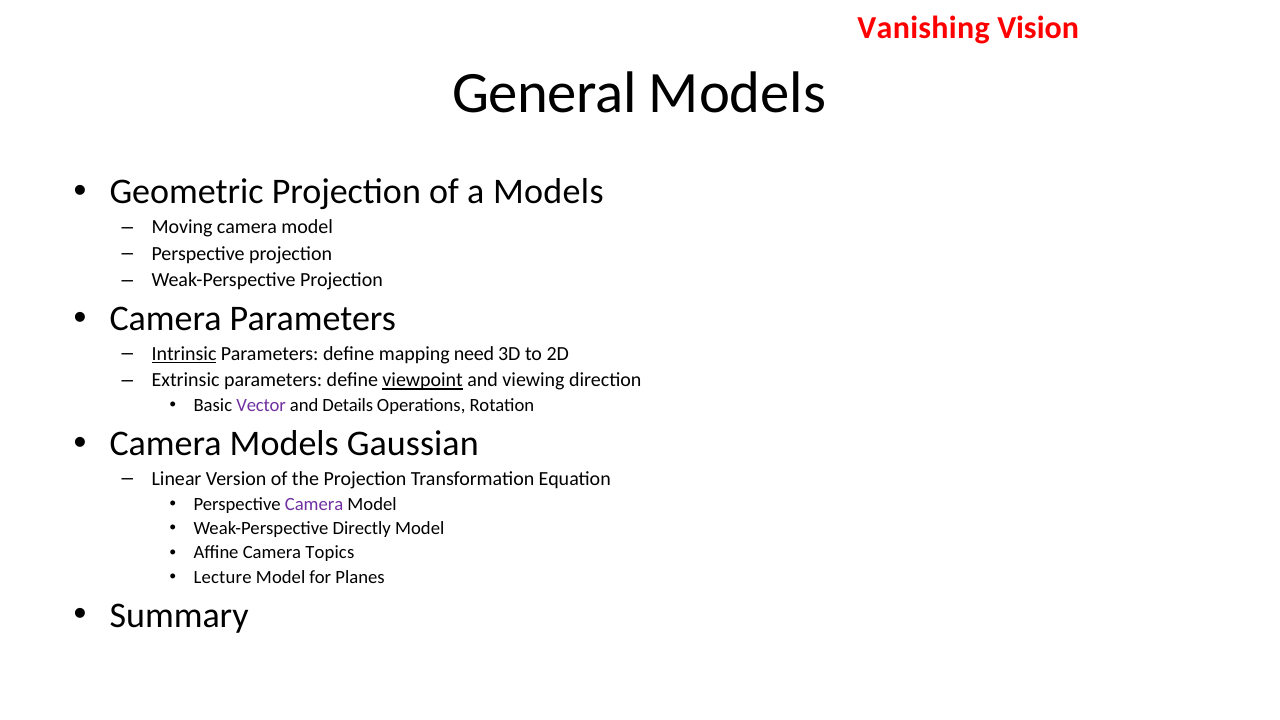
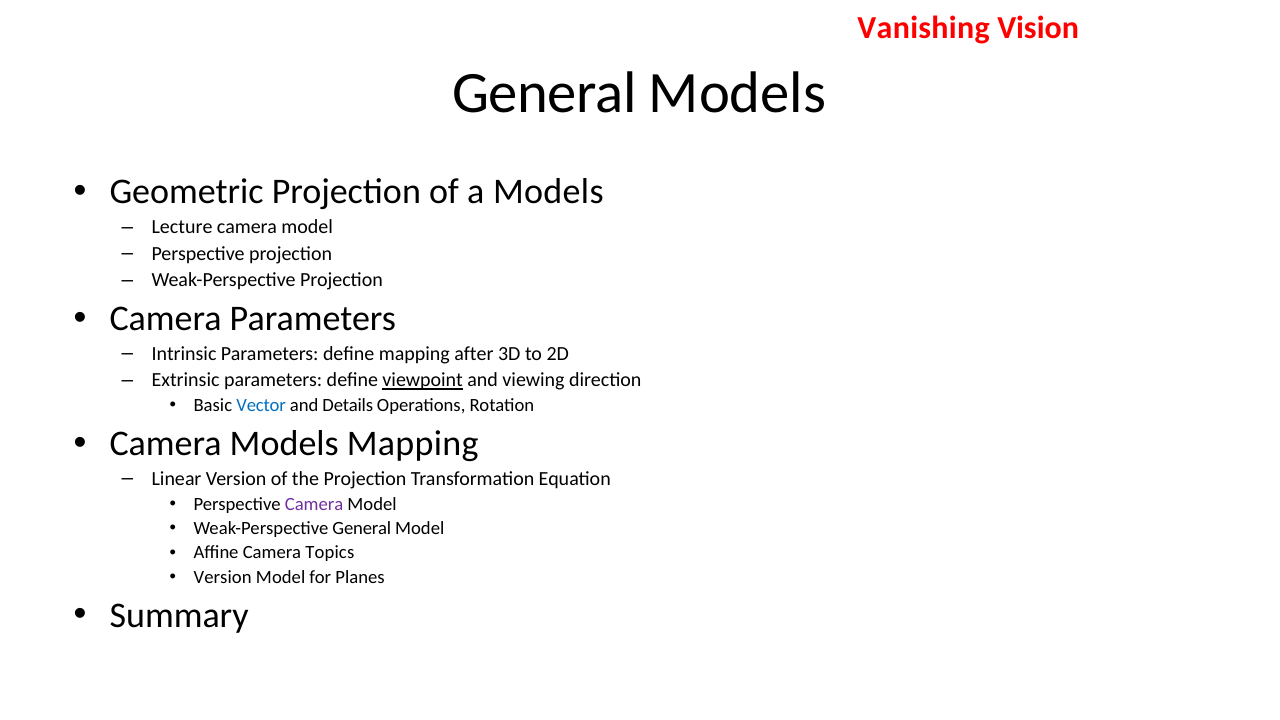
Moving: Moving -> Lecture
Intrinsic underline: present -> none
need: need -> after
Vector colour: purple -> blue
Models Gaussian: Gaussian -> Mapping
Weak-Perspective Directly: Directly -> General
Lecture at (223, 577): Lecture -> Version
